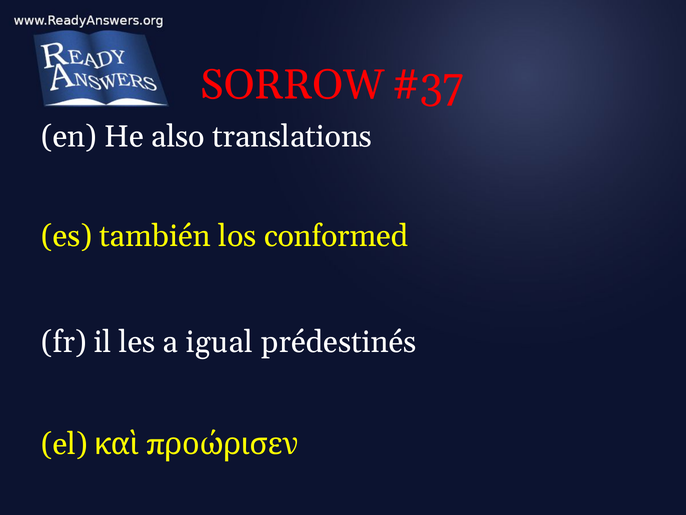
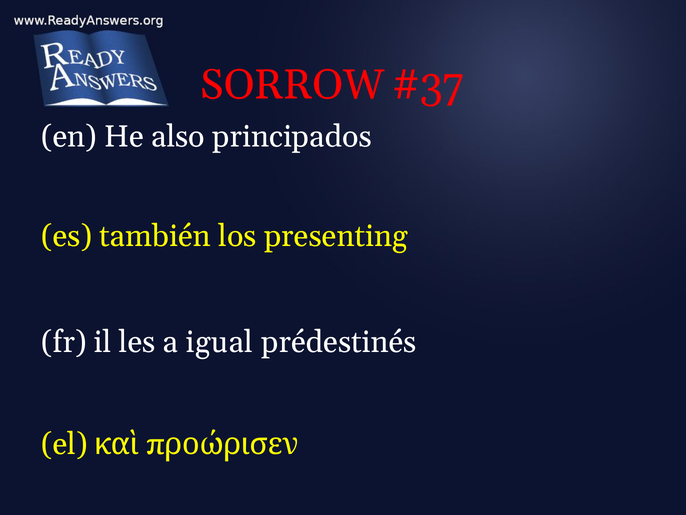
translations: translations -> principados
conformed: conformed -> presenting
